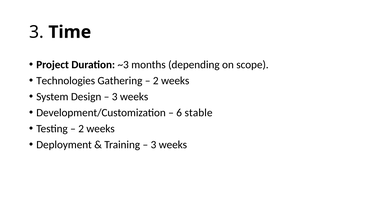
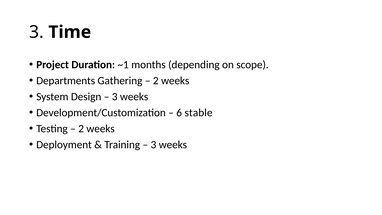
~3: ~3 -> ~1
Technologies: Technologies -> Departments
